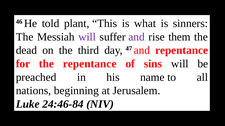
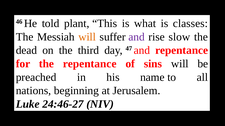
sinners: sinners -> classes
will at (87, 37) colour: purple -> orange
them: them -> slow
24:46-84: 24:46-84 -> 24:46-27
